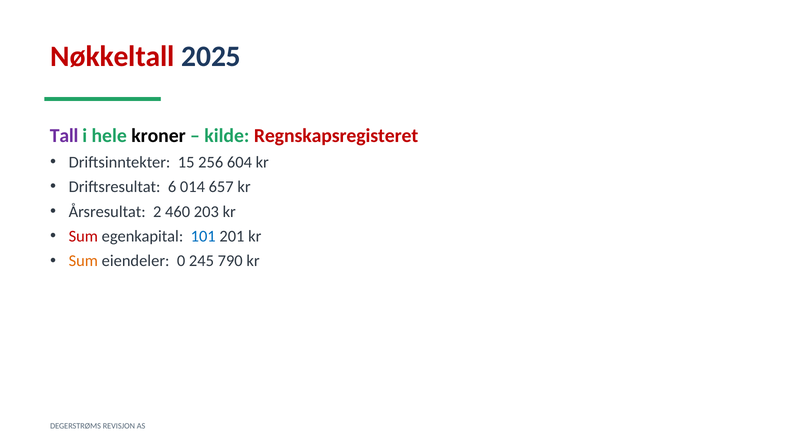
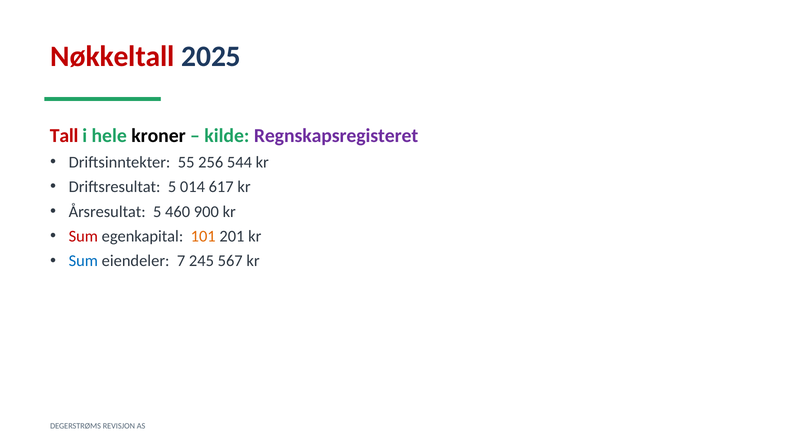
Tall colour: purple -> red
Regnskapsregisteret colour: red -> purple
15: 15 -> 55
604: 604 -> 544
Driftsresultat 6: 6 -> 5
657: 657 -> 617
Årsresultat 2: 2 -> 5
203: 203 -> 900
101 colour: blue -> orange
Sum at (83, 261) colour: orange -> blue
0: 0 -> 7
790: 790 -> 567
